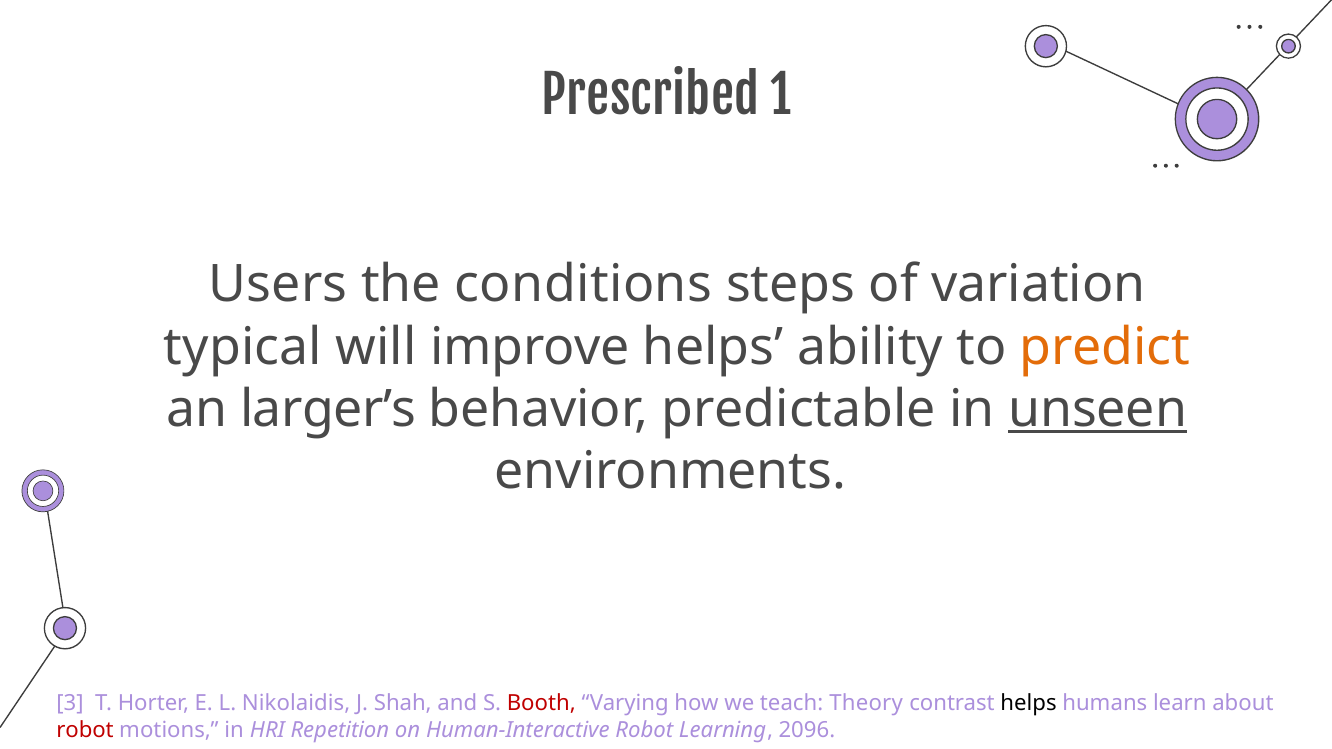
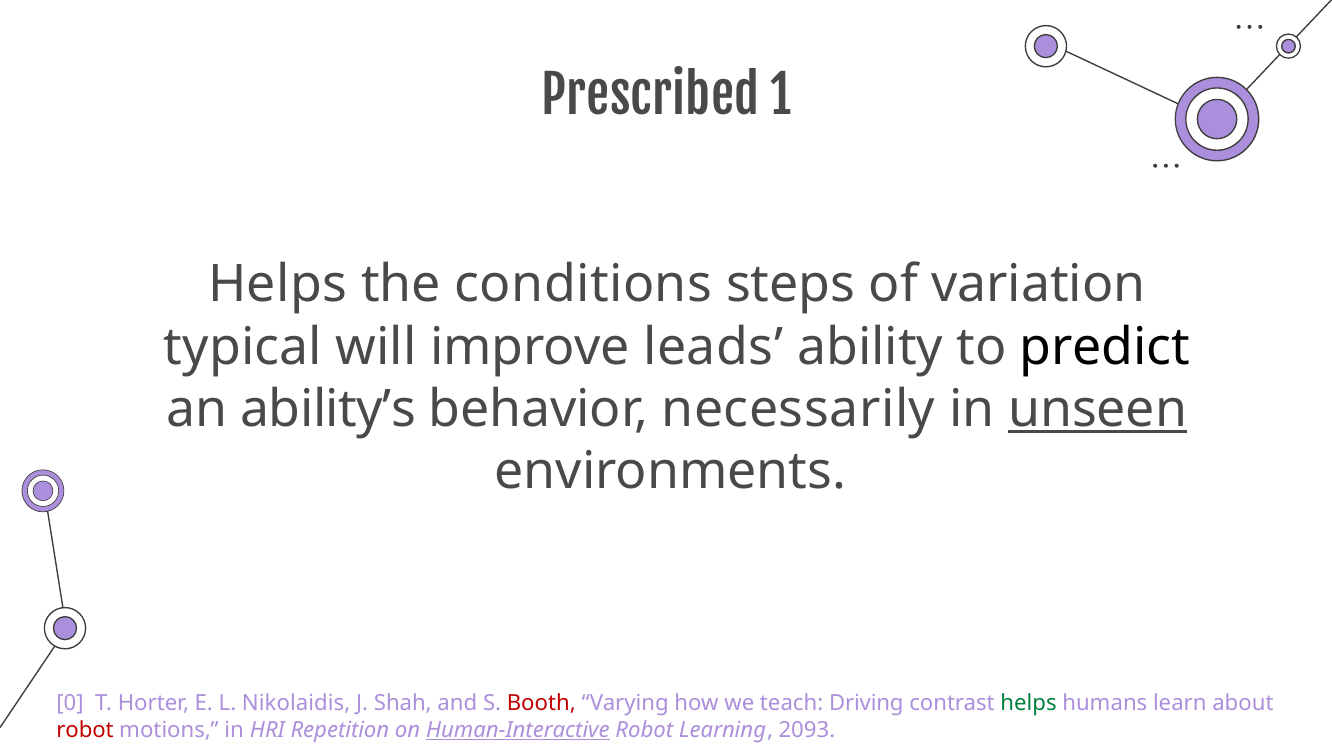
Users at (278, 285): Users -> Helps
improve helps: helps -> leads
predict colour: orange -> black
larger’s: larger’s -> ability’s
predictable: predictable -> necessarily
3: 3 -> 0
Theory: Theory -> Driving
helps at (1029, 703) colour: black -> green
Human-Interactive underline: none -> present
2096: 2096 -> 2093
